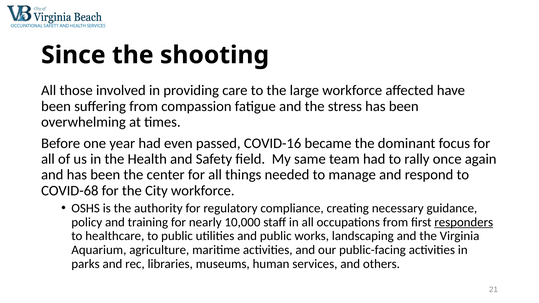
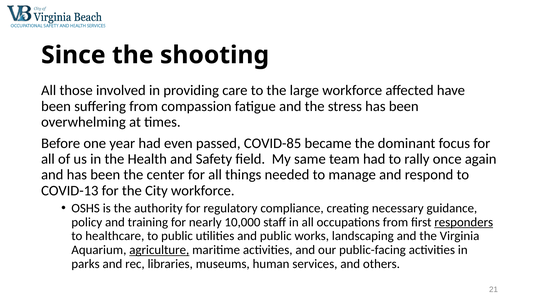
COVID-16: COVID-16 -> COVID-85
COVID-68: COVID-68 -> COVID-13
agriculture underline: none -> present
